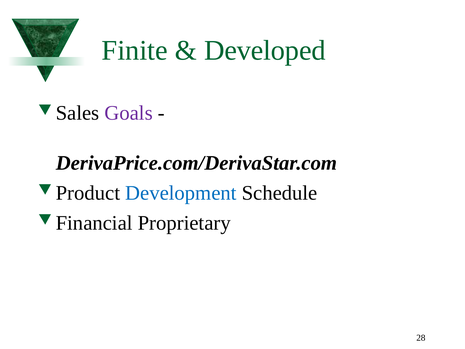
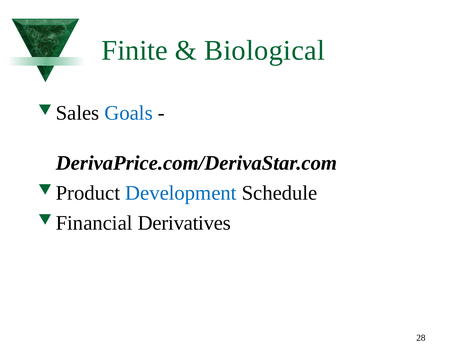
Developed: Developed -> Biological
Goals colour: purple -> blue
Proprietary: Proprietary -> Derivatives
